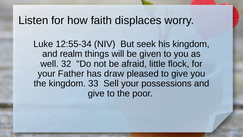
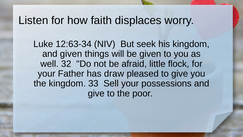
12:55-34: 12:55-34 -> 12:63-34
and realm: realm -> given
